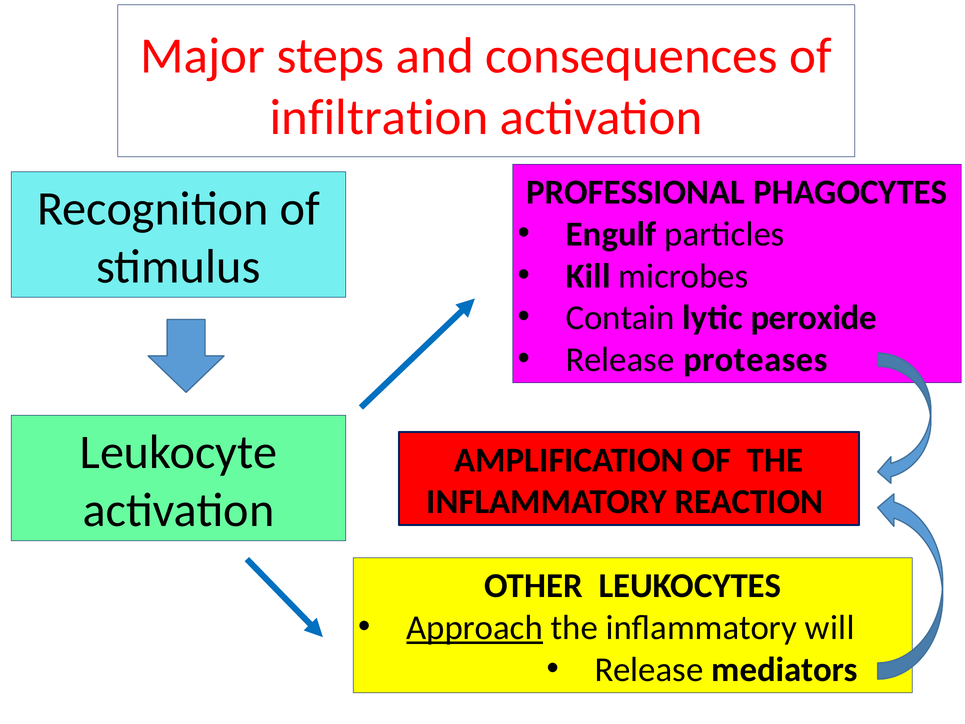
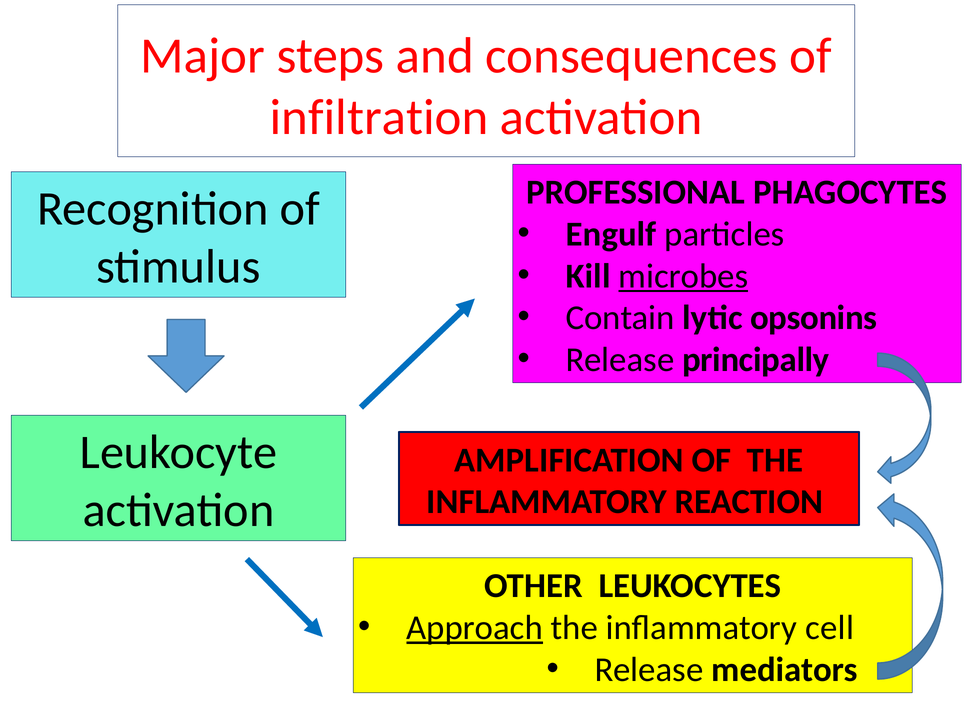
microbes underline: none -> present
peroxide: peroxide -> opsonins
proteases: proteases -> principally
will: will -> cell
